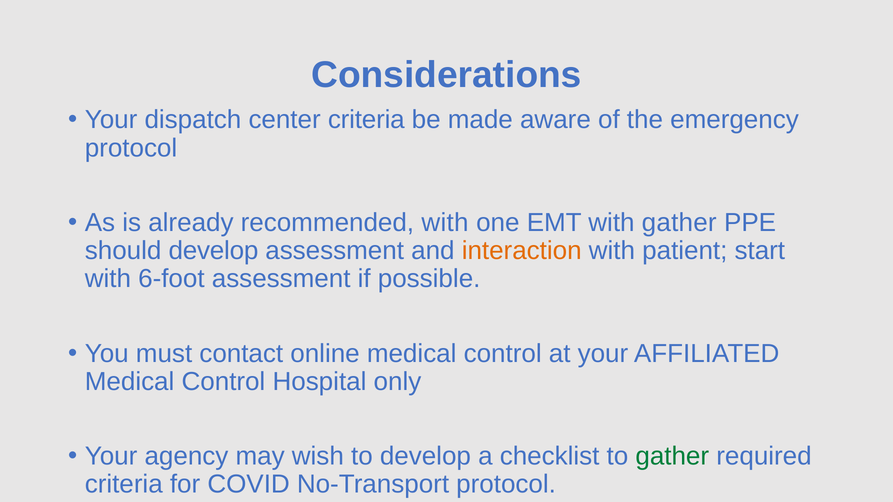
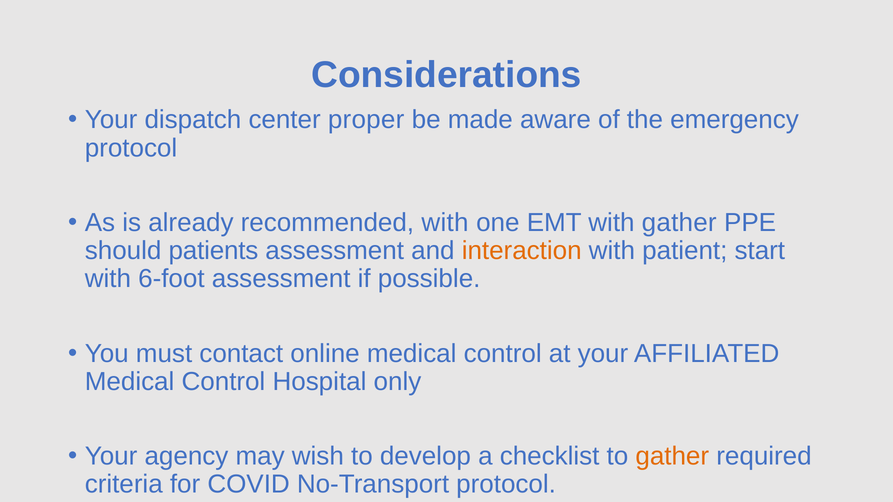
center criteria: criteria -> proper
should develop: develop -> patients
gather at (672, 457) colour: green -> orange
